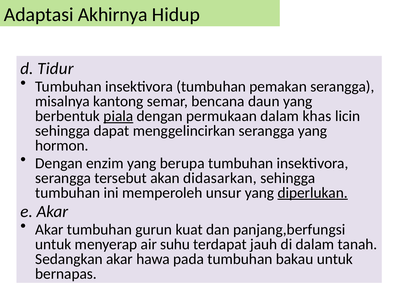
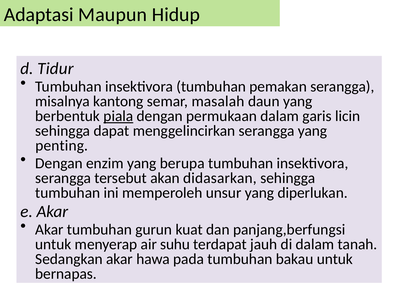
Akhirnya: Akhirnya -> Maupun
bencana: bencana -> masalah
khas: khas -> garis
hormon: hormon -> penting
diperlukan underline: present -> none
